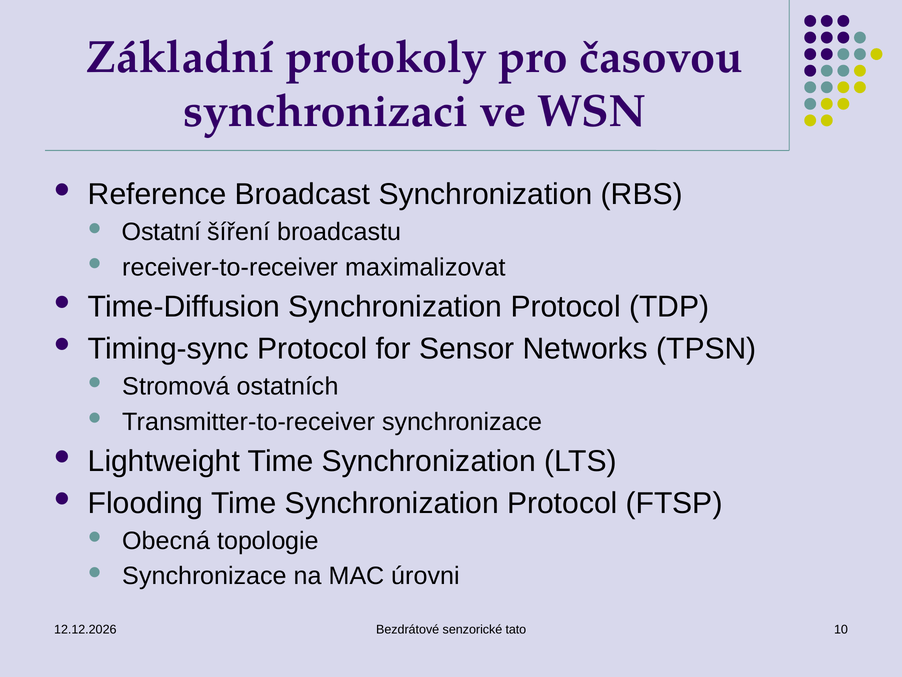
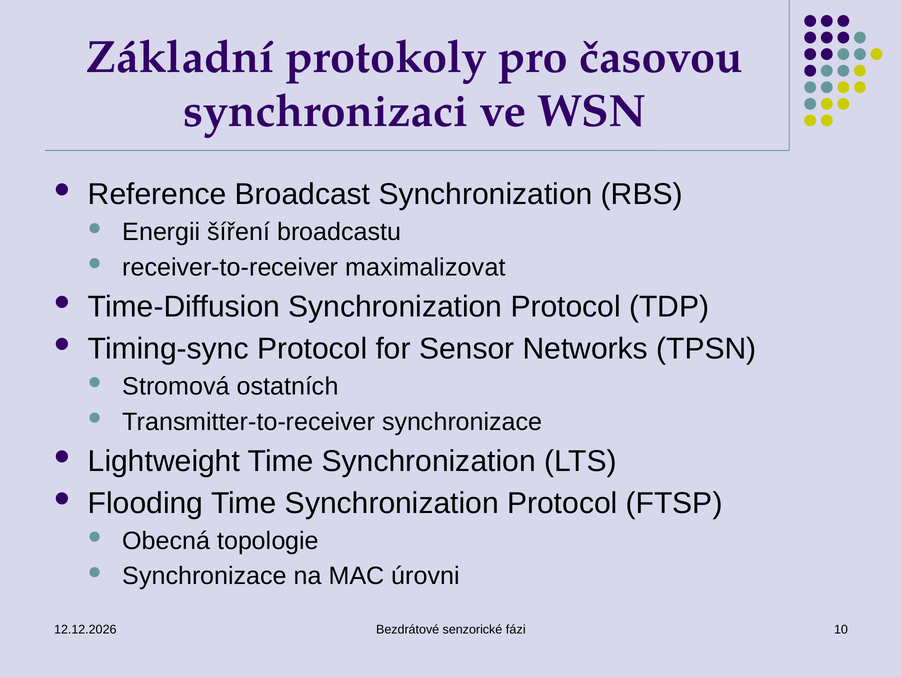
Ostatní: Ostatní -> Energii
tato: tato -> fázi
